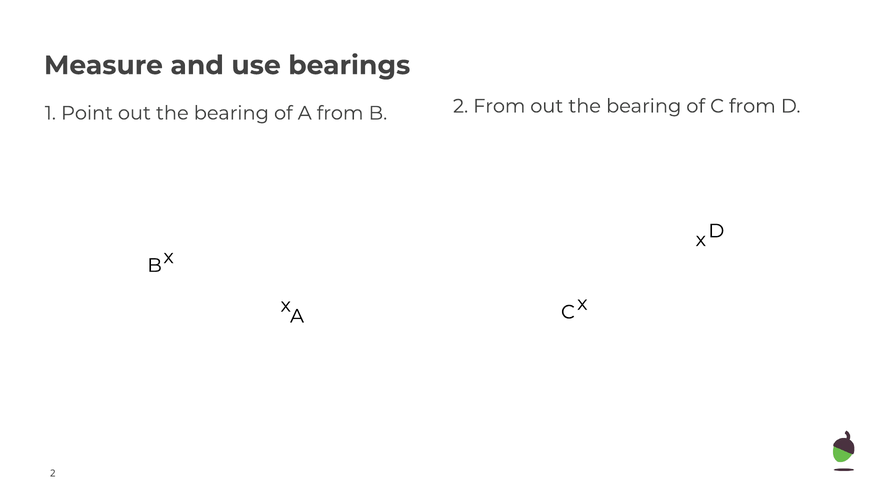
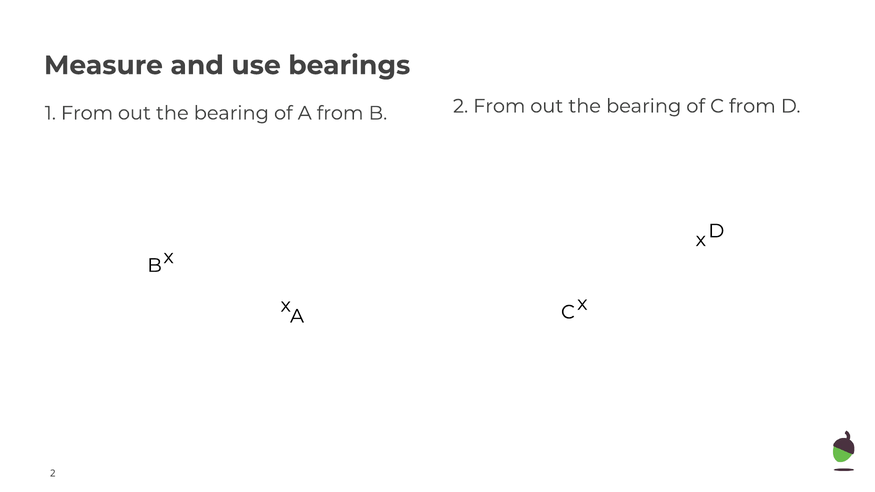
1 Point: Point -> From
